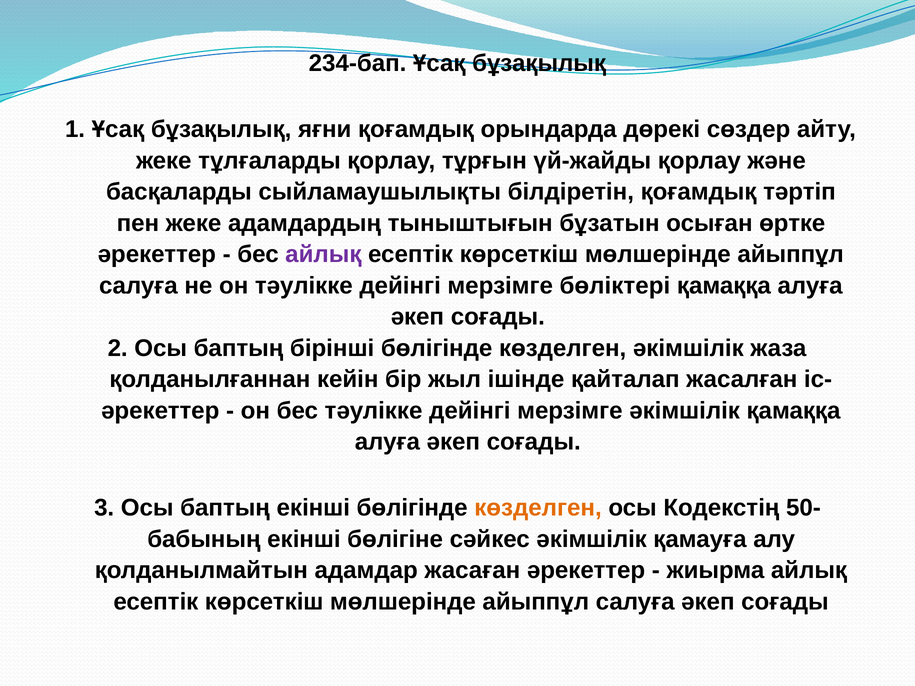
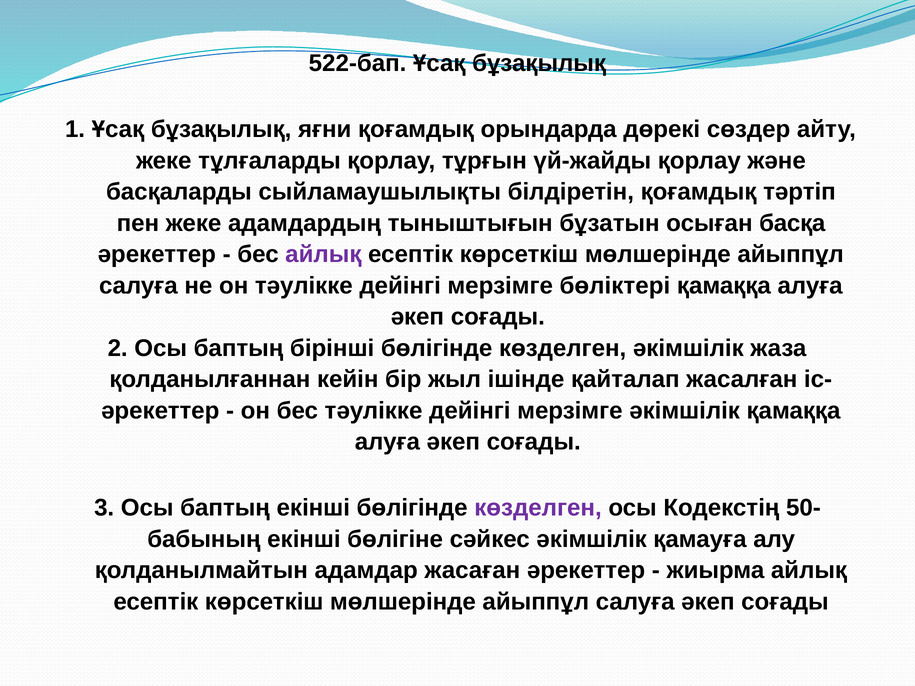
234-бап: 234-бап -> 522-бап
өртке: өртке -> басқа
көзделген at (538, 508) colour: orange -> purple
